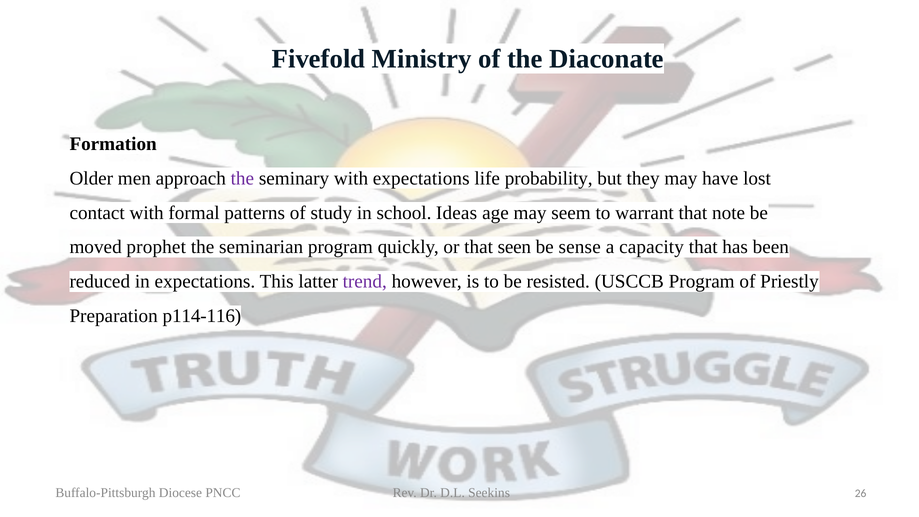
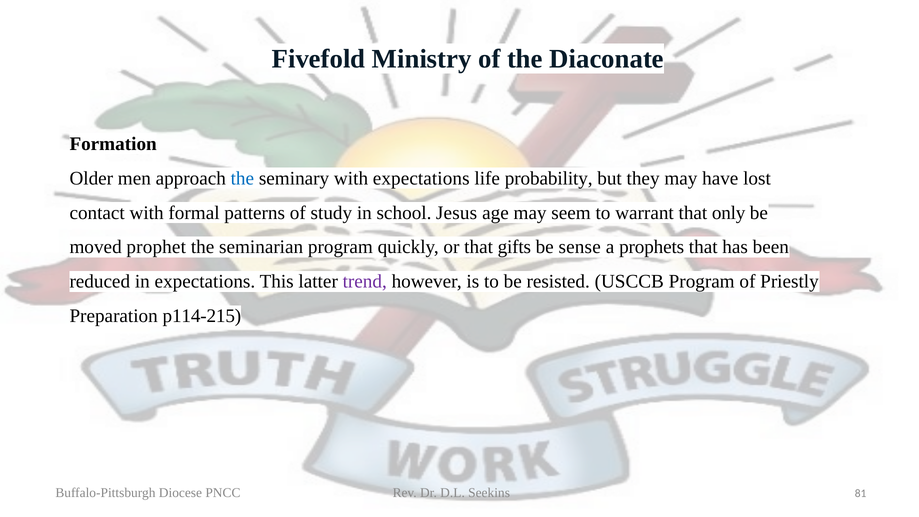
the at (242, 178) colour: purple -> blue
Ideas: Ideas -> Jesus
note: note -> only
seen: seen -> gifts
capacity: capacity -> prophets
p114-116: p114-116 -> p114-215
26: 26 -> 81
